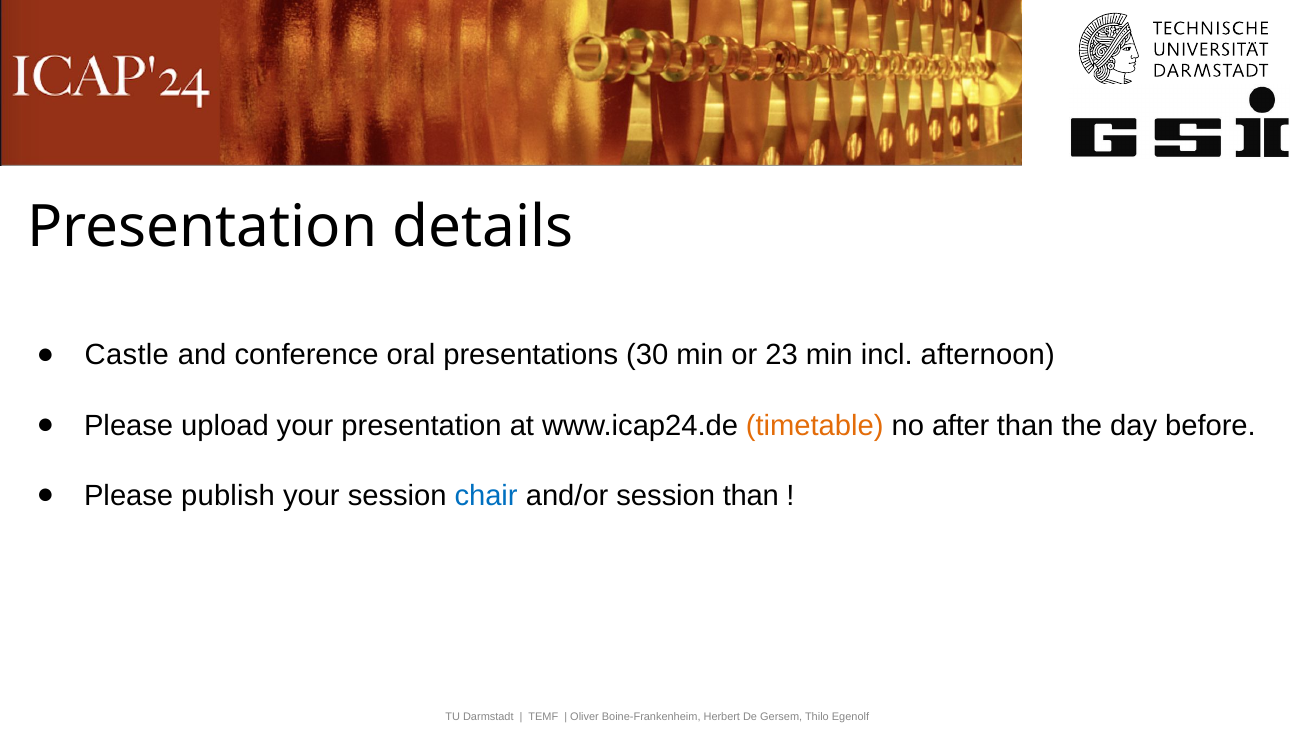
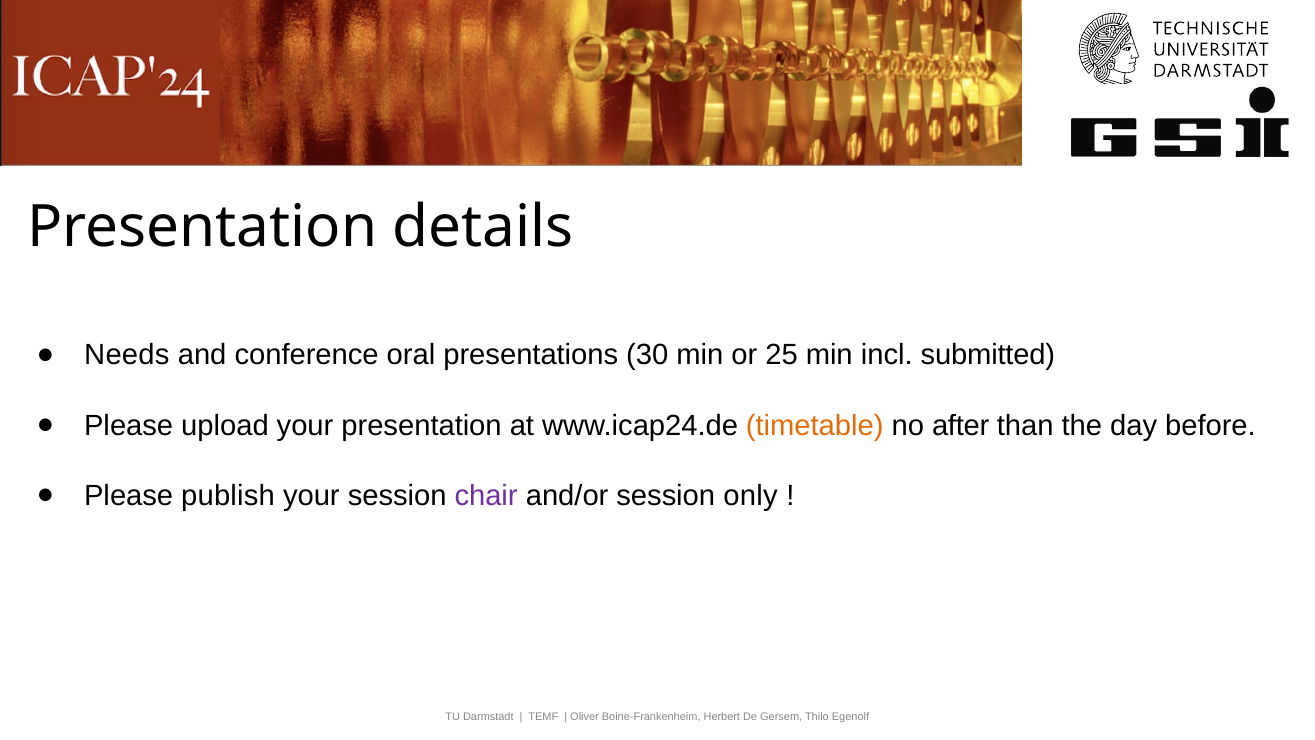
Castle: Castle -> Needs
23: 23 -> 25
afternoon: afternoon -> submitted
chair colour: blue -> purple
session than: than -> only
